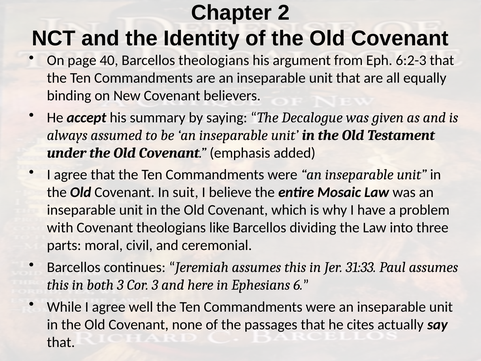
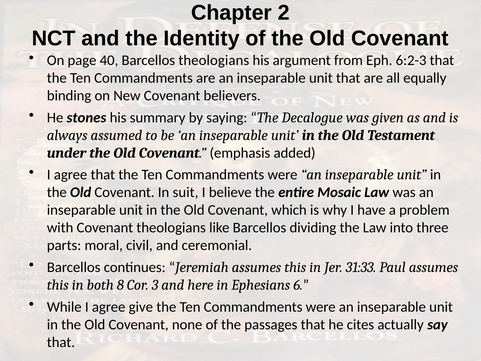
accept: accept -> stones
both 3: 3 -> 8
well: well -> give
